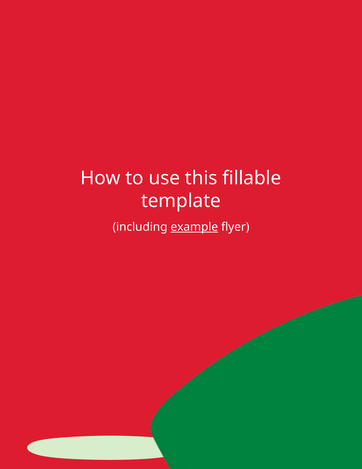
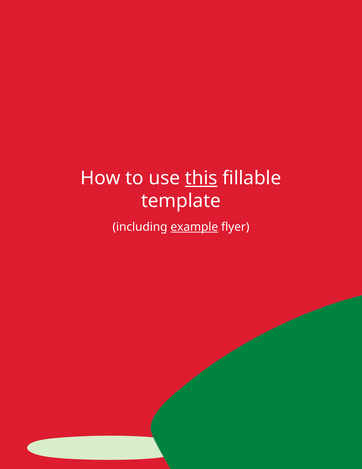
this underline: none -> present
